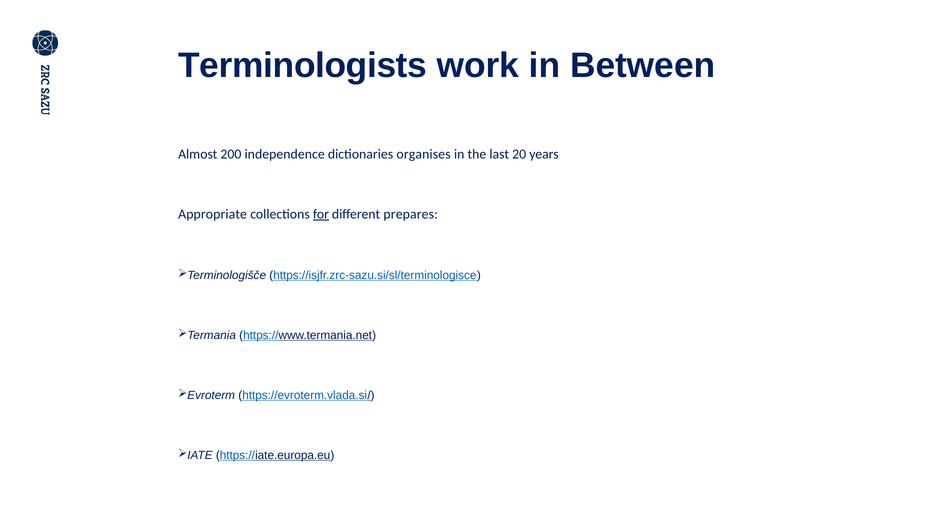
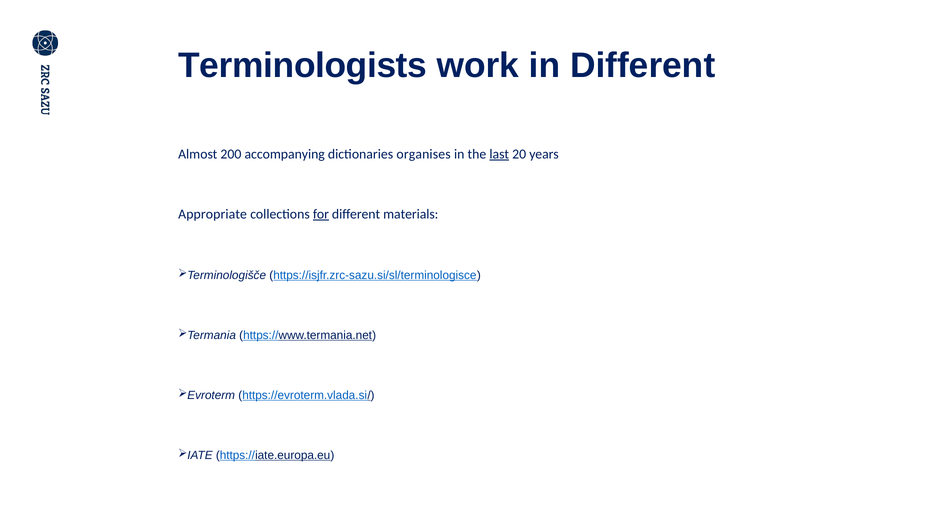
in Between: Between -> Different
independence: independence -> accompanying
last underline: none -> present
prepares: prepares -> materials
